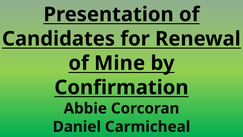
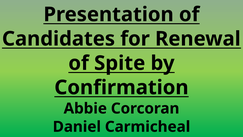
Mine: Mine -> Spite
